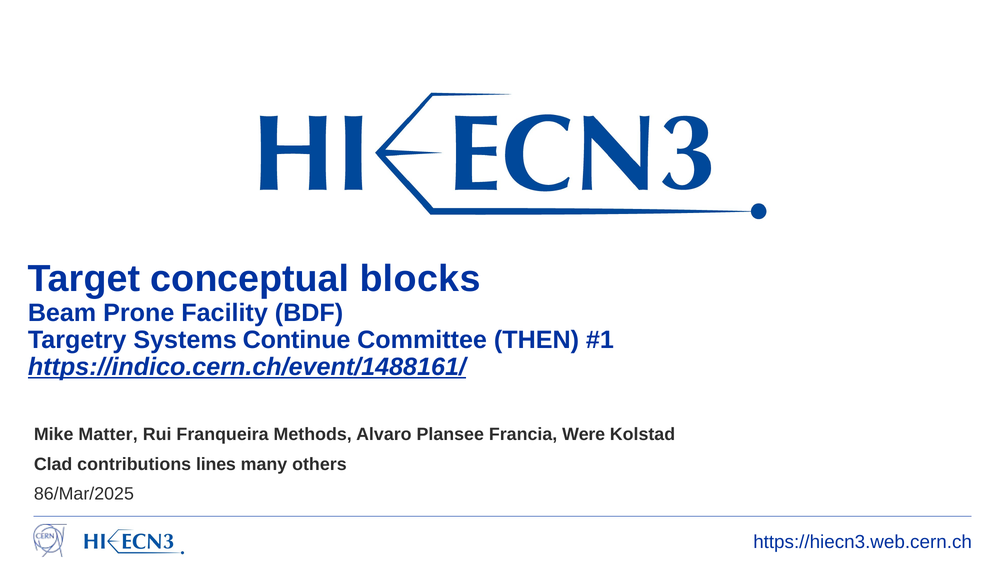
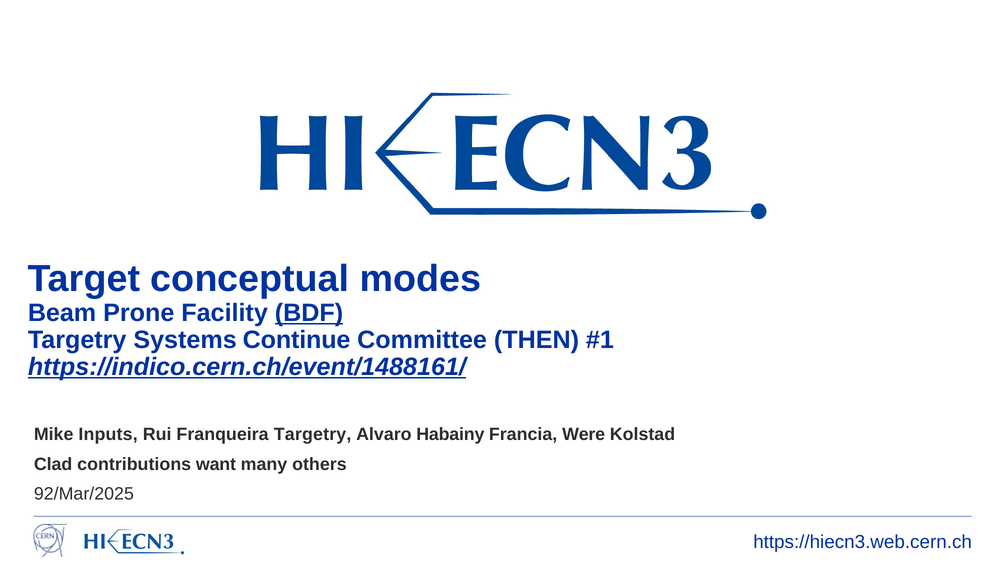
blocks: blocks -> modes
BDF underline: none -> present
Matter: Matter -> Inputs
Franqueira Methods: Methods -> Targetry
Plansee: Plansee -> Habainy
lines: lines -> want
86/Mar/2025: 86/Mar/2025 -> 92/Mar/2025
